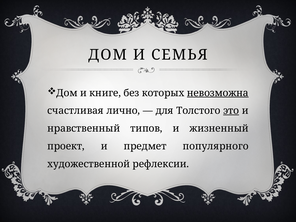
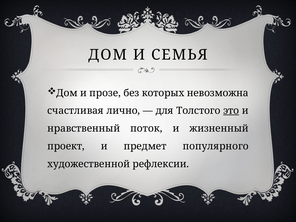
книге: книге -> прозе
невозможна underline: present -> none
типов: типов -> поток
